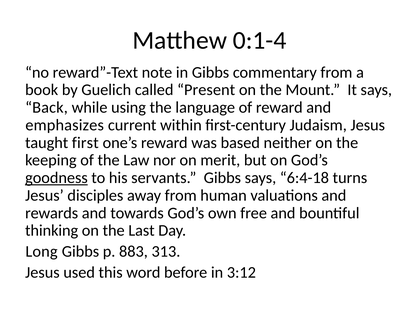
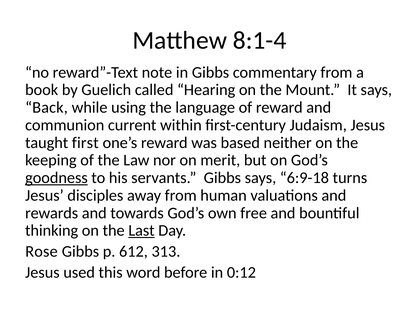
0:1-4: 0:1-4 -> 8:1-4
Present: Present -> Hearing
emphasizes: emphasizes -> communion
6:4-18: 6:4-18 -> 6:9-18
Last underline: none -> present
Long: Long -> Rose
883: 883 -> 612
3:12: 3:12 -> 0:12
